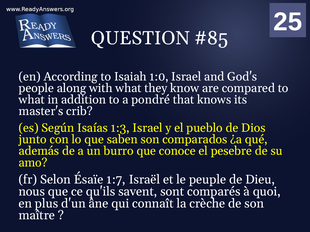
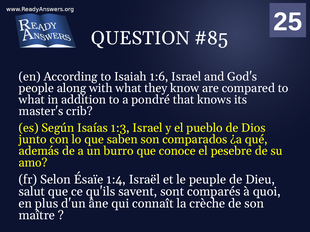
1:0: 1:0 -> 1:6
1:7: 1:7 -> 1:4
nous: nous -> salut
